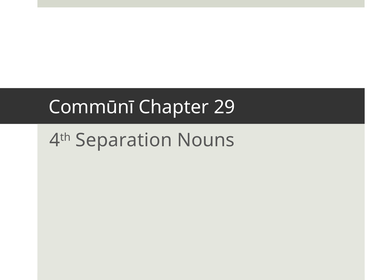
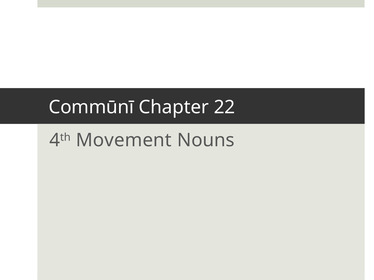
29: 29 -> 22
Separation: Separation -> Movement
